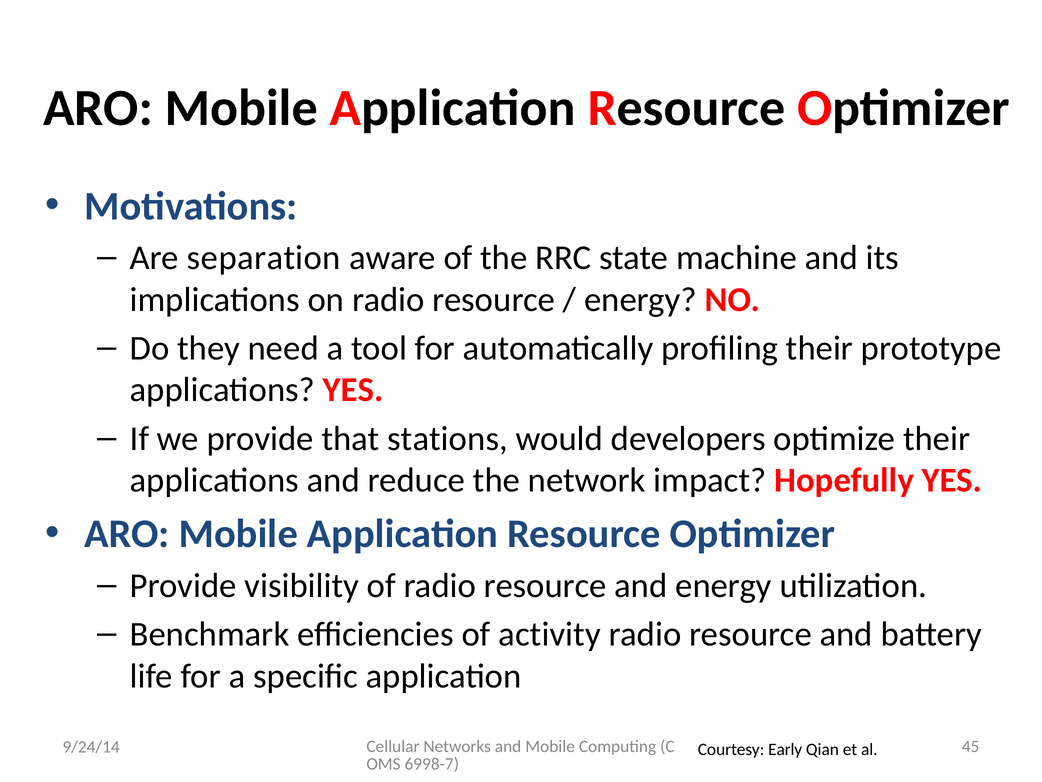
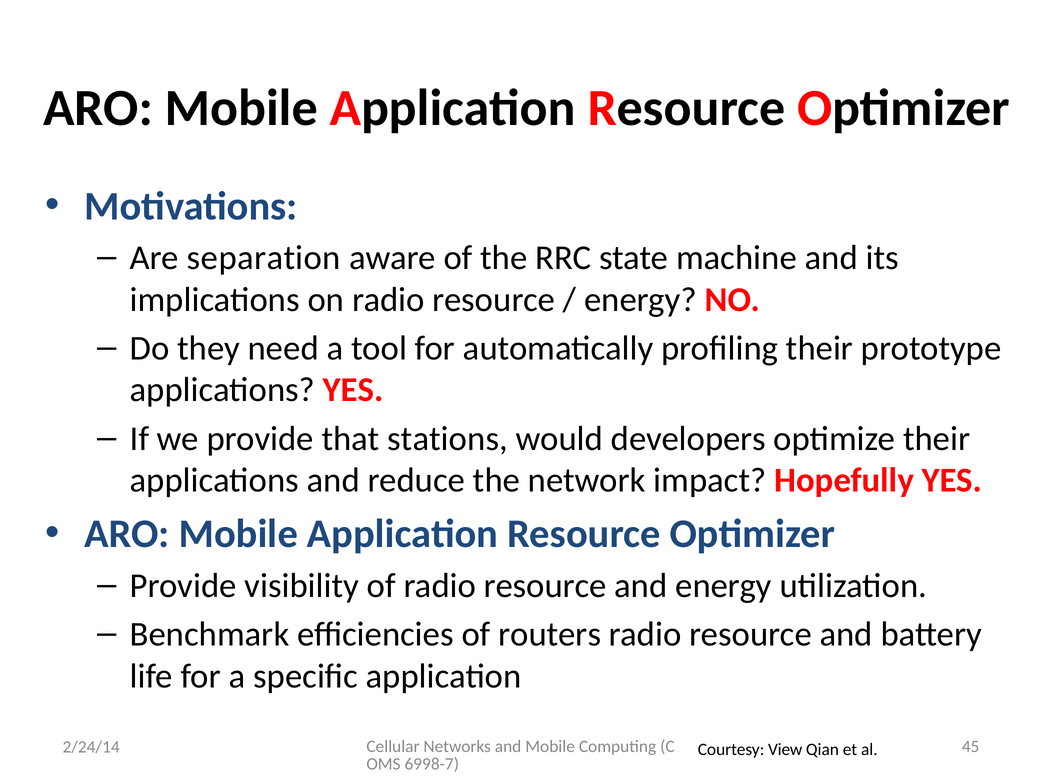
activity: activity -> routers
9/24/14: 9/24/14 -> 2/24/14
Early: Early -> View
